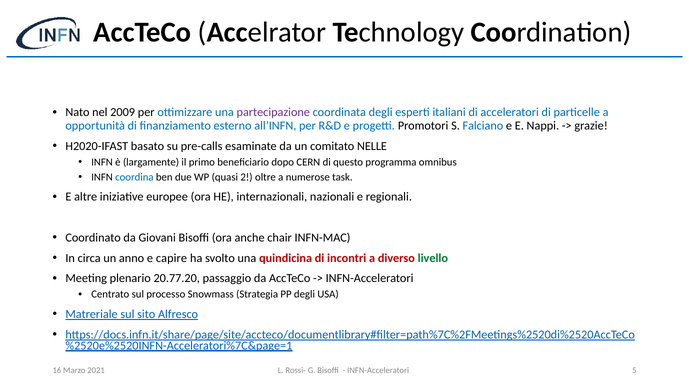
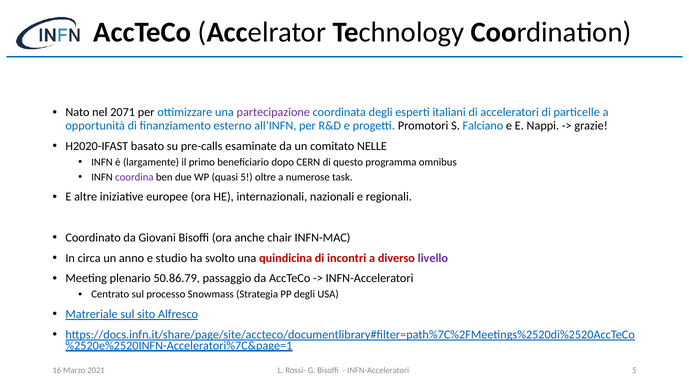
2009: 2009 -> 2071
coordina colour: blue -> purple
quasi 2: 2 -> 5
capire: capire -> studio
livello colour: green -> purple
20.77.20: 20.77.20 -> 50.86.79
